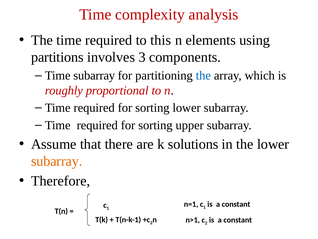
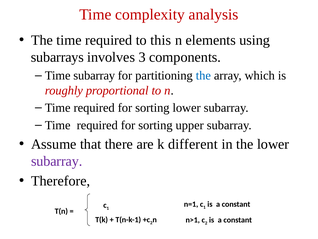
partitions: partitions -> subarrays
solutions: solutions -> different
subarray at (57, 161) colour: orange -> purple
